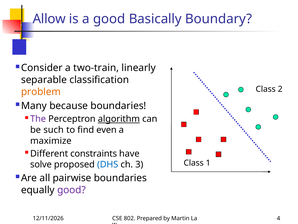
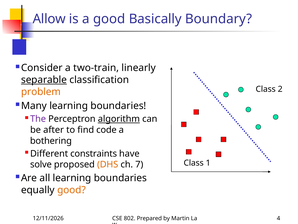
separable underline: none -> present
because at (69, 105): because -> learning
such: such -> after
even: even -> code
maximize: maximize -> bothering
DHS colour: blue -> orange
3: 3 -> 7
all pairwise: pairwise -> learning
good at (72, 190) colour: purple -> orange
